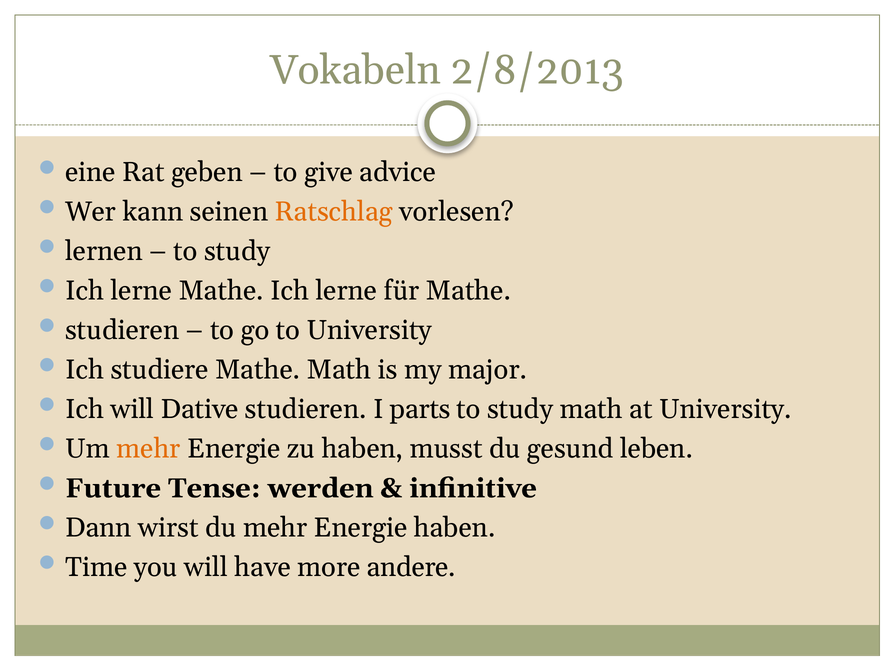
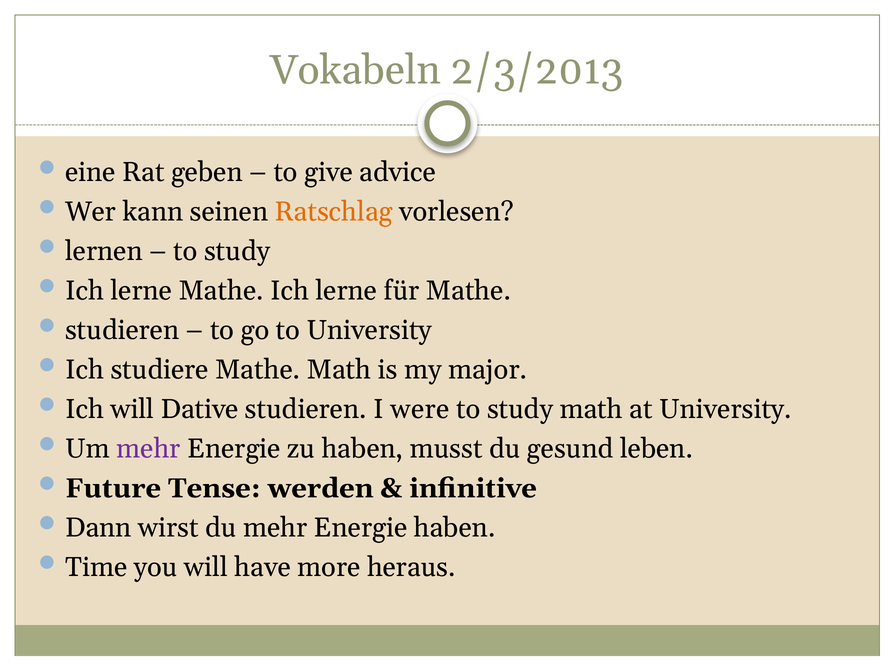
2/8/2013: 2/8/2013 -> 2/3/2013
parts: parts -> were
mehr at (148, 449) colour: orange -> purple
andere: andere -> heraus
